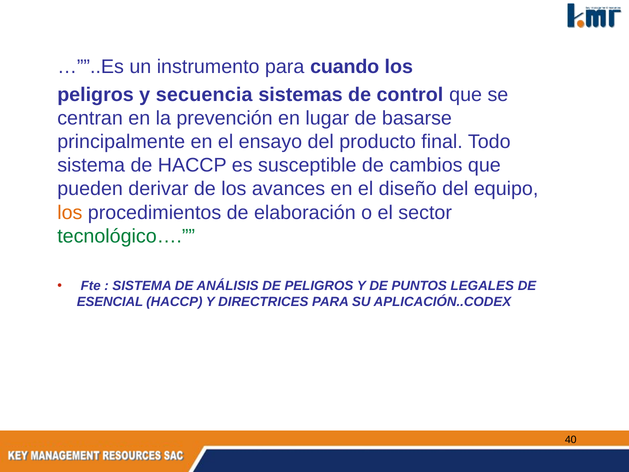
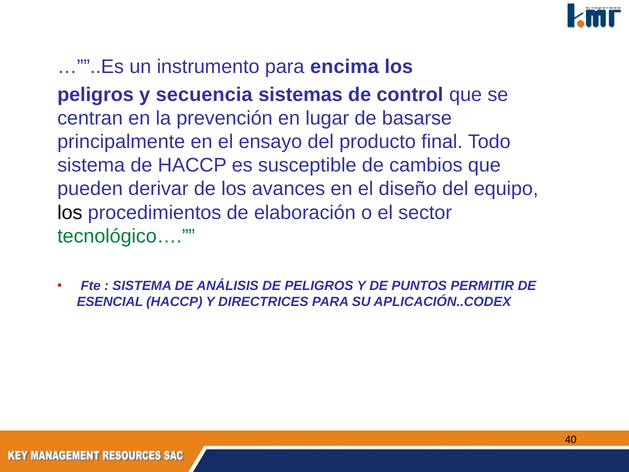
cuando: cuando -> encima
los at (70, 212) colour: orange -> black
LEGALES: LEGALES -> PERMITIR
